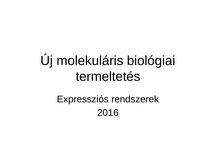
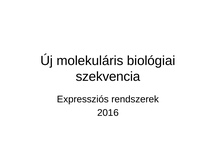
termeltetés: termeltetés -> szekvencia
